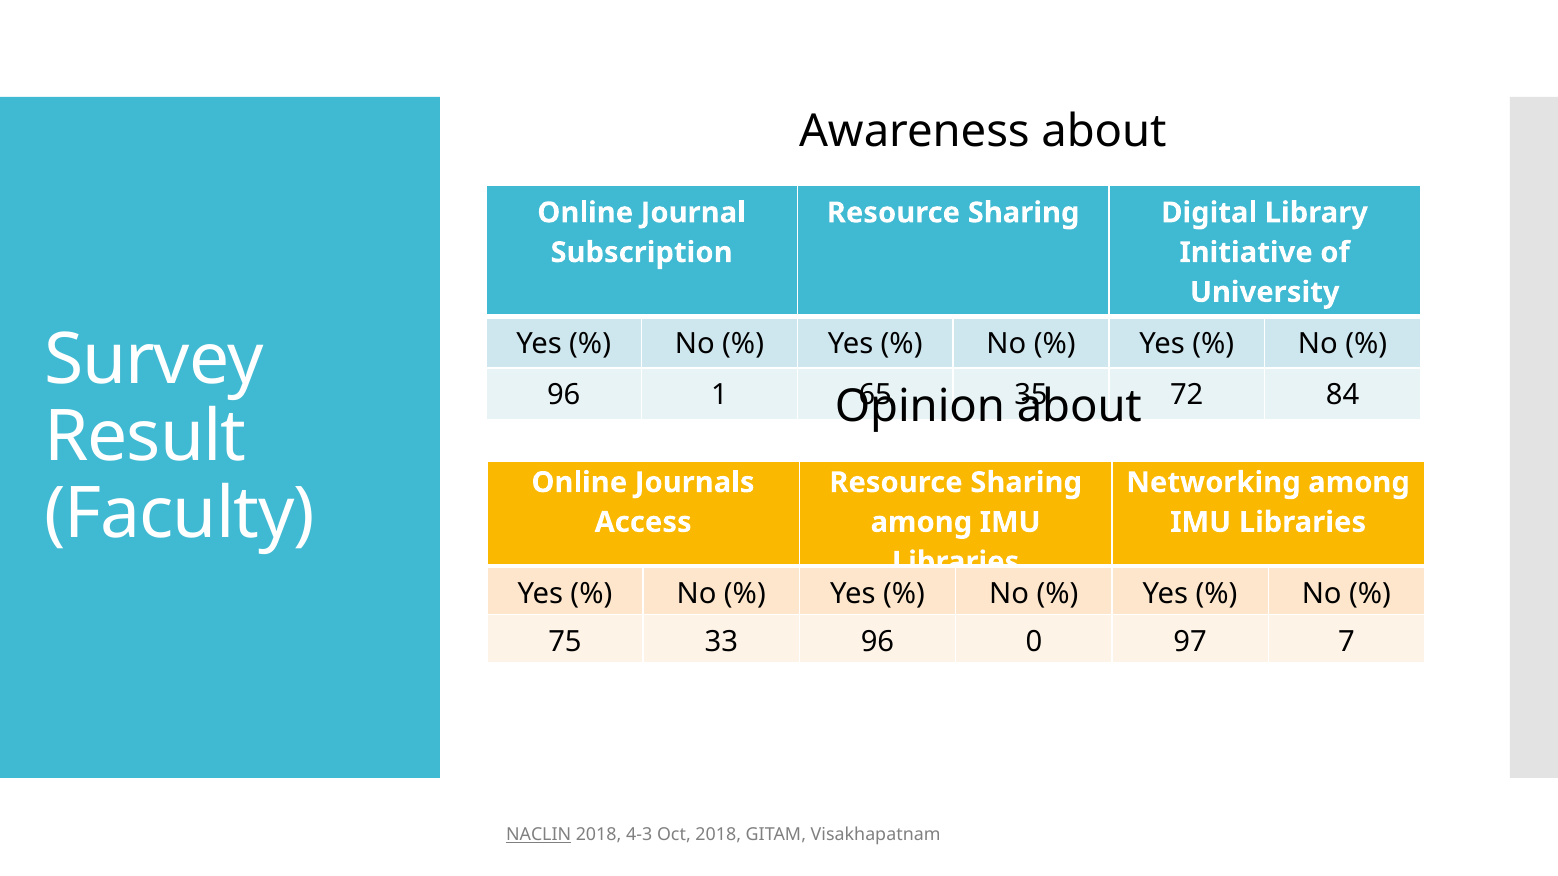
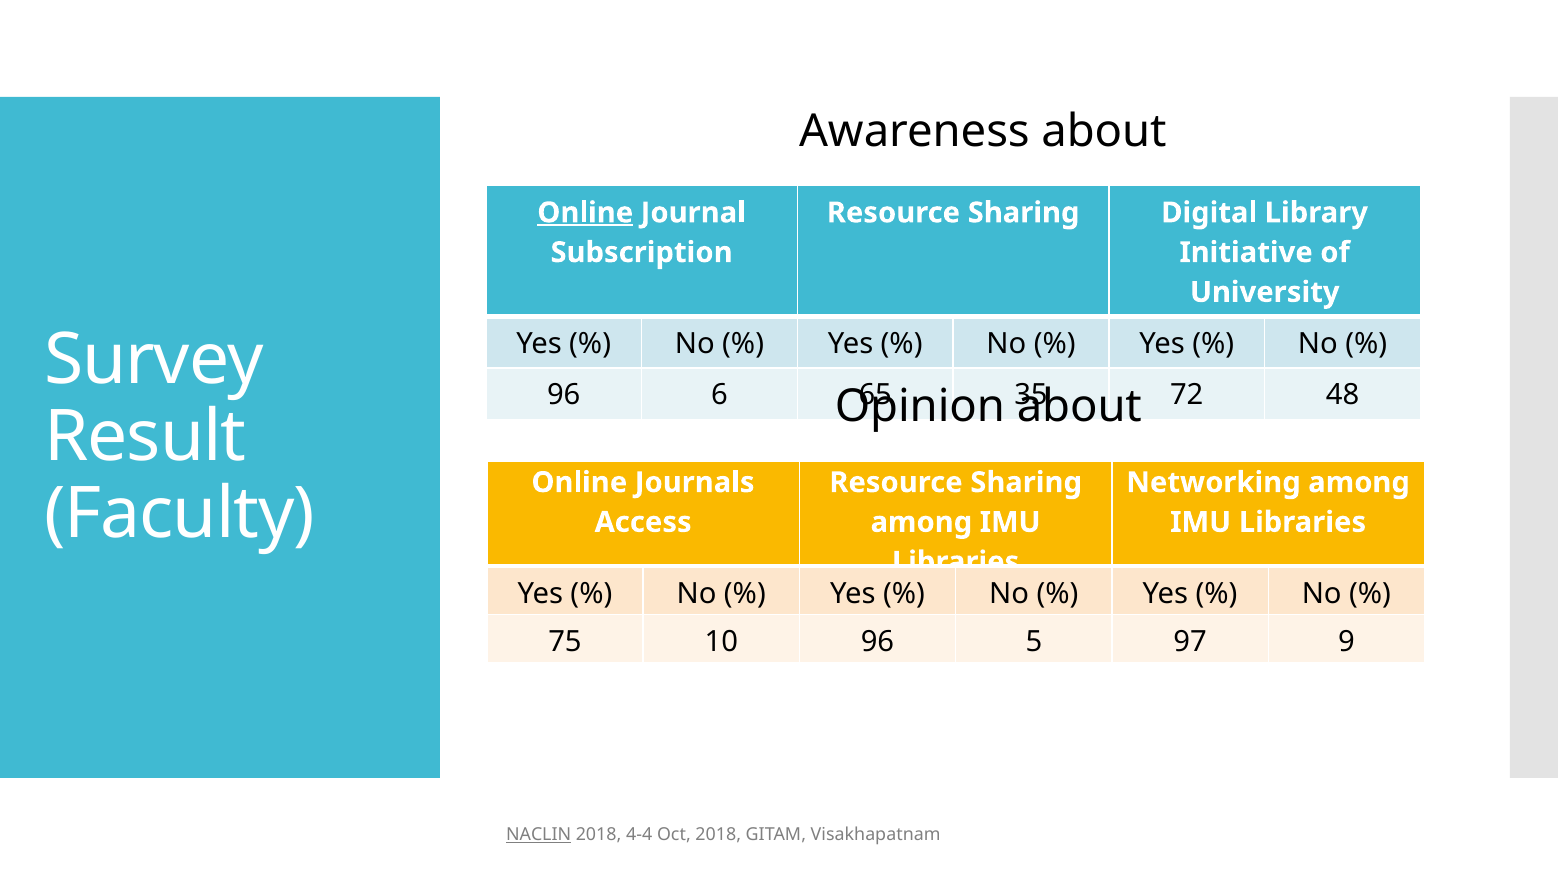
Online at (585, 213) underline: none -> present
1: 1 -> 6
84: 84 -> 48
33: 33 -> 10
0: 0 -> 5
7: 7 -> 9
4-3: 4-3 -> 4-4
